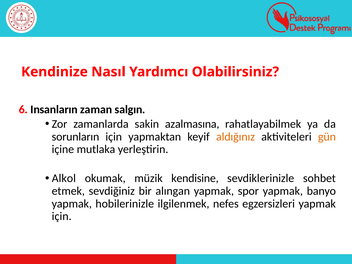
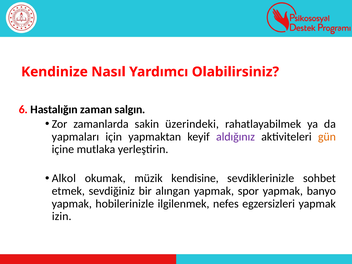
Insanların: Insanların -> Hastalığın
azalmasına: azalmasına -> üzerindeki
sorunların: sorunların -> yapmaları
aldığınız colour: orange -> purple
için at (62, 216): için -> izin
